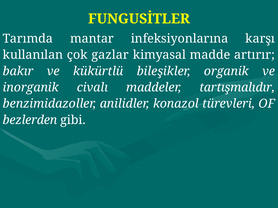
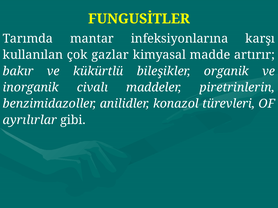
tartışmalıdır: tartışmalıdır -> piretrinlerin
bezlerden: bezlerden -> ayrılırlar
